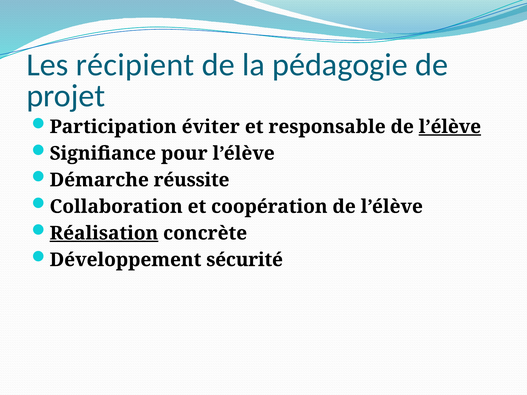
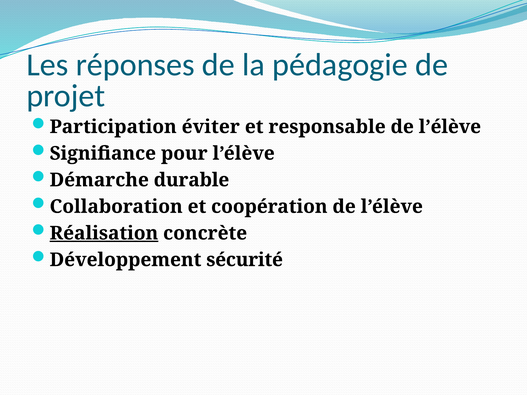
récipient: récipient -> réponses
l’élève at (450, 127) underline: present -> none
réussite: réussite -> durable
